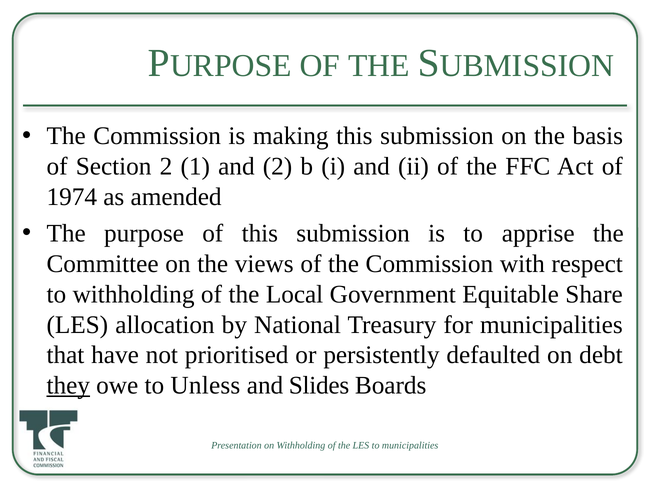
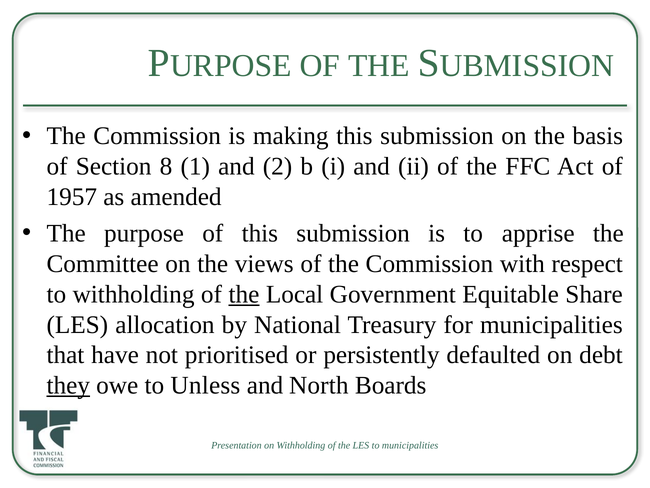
Section 2: 2 -> 8
1974: 1974 -> 1957
the at (244, 294) underline: none -> present
Slides: Slides -> North
